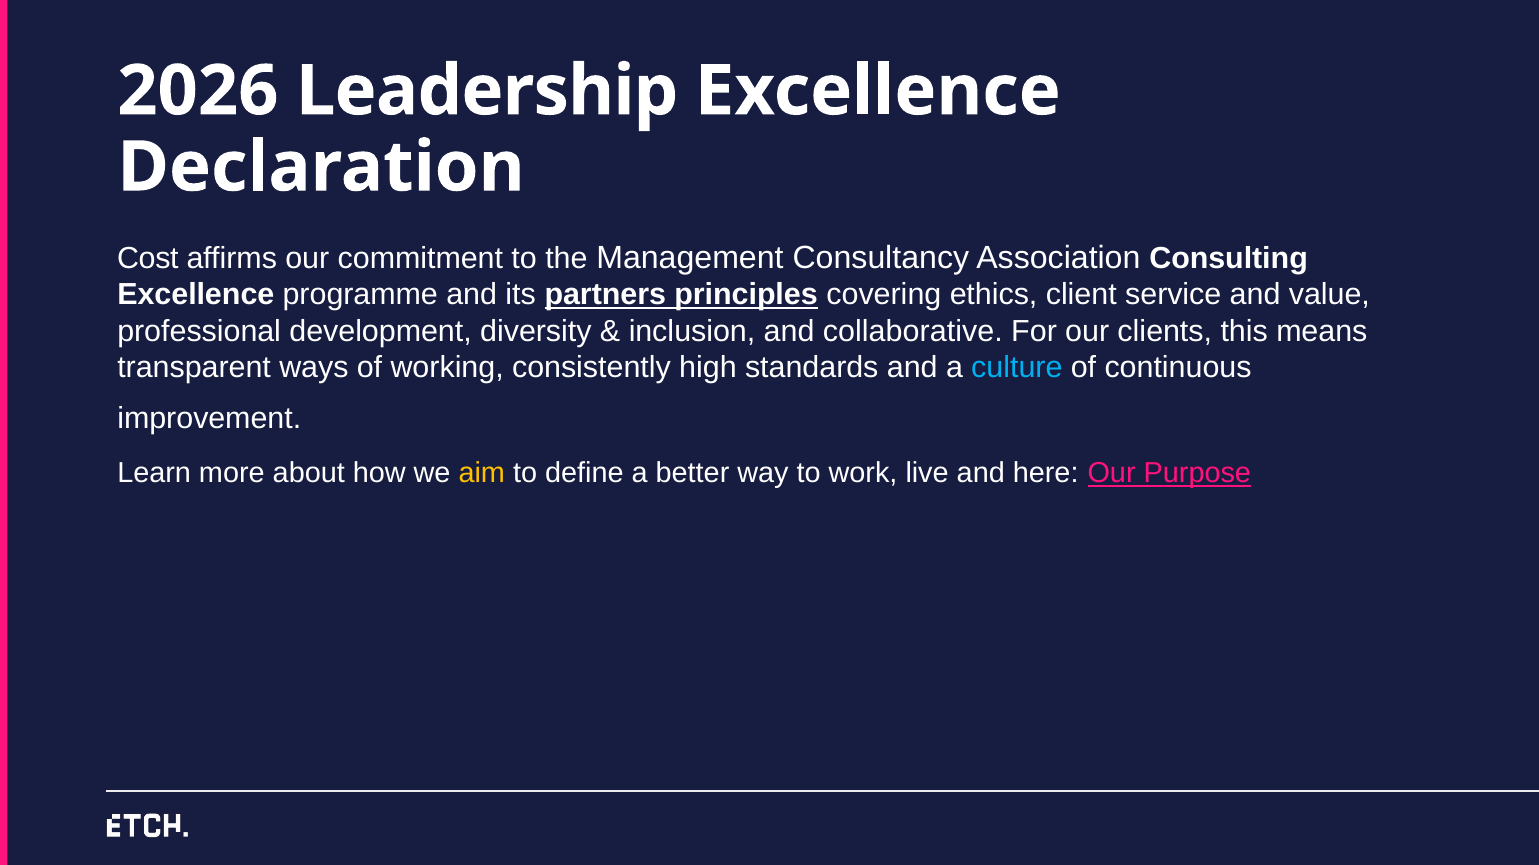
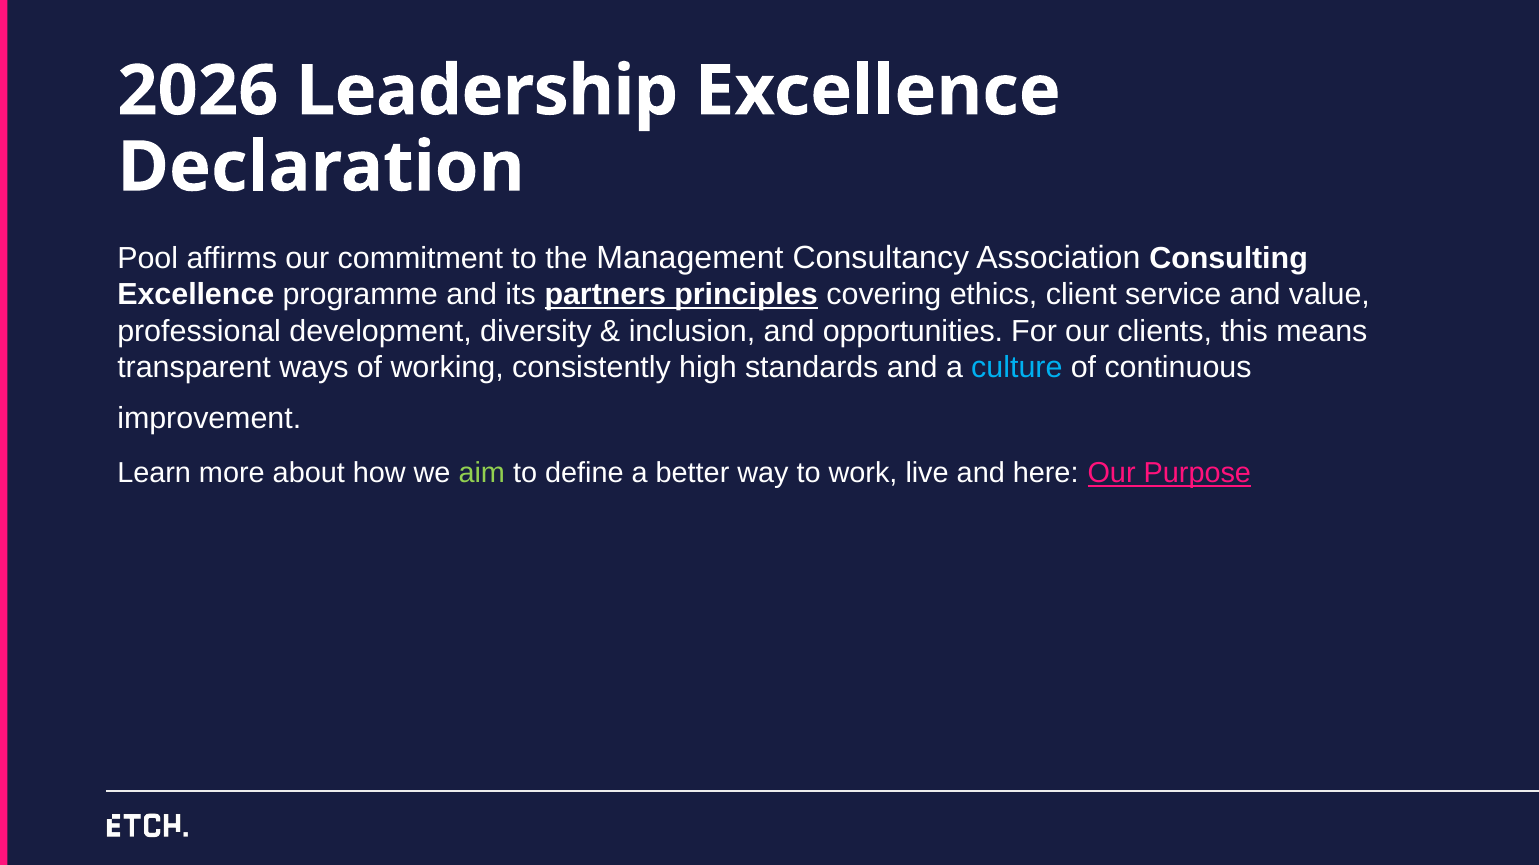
Cost: Cost -> Pool
collaborative: collaborative -> opportunities
aim colour: yellow -> light green
